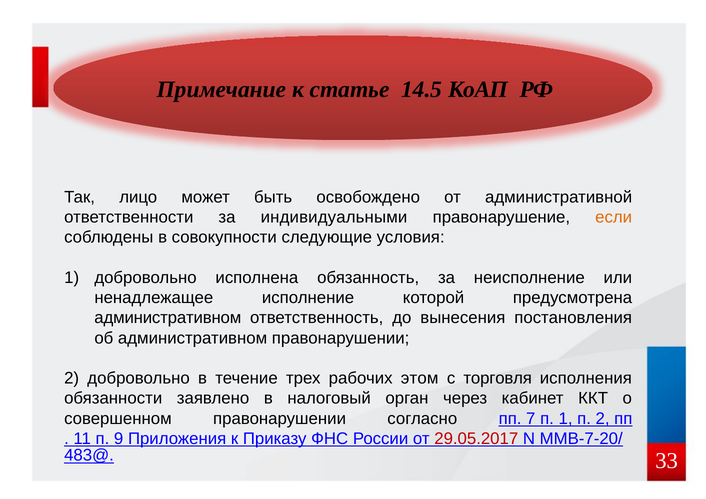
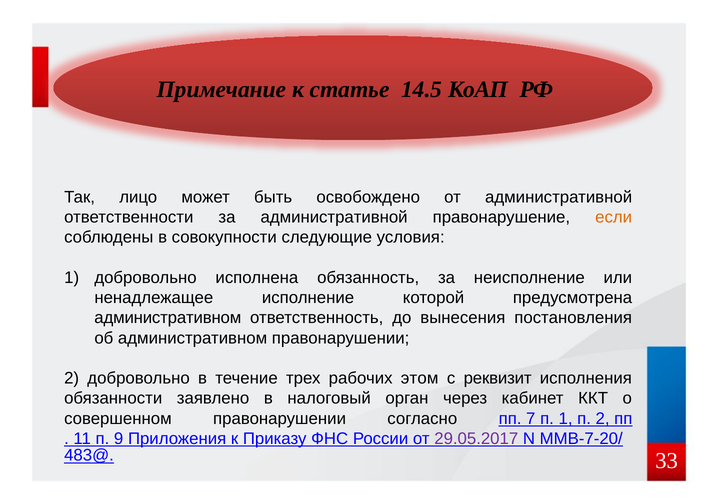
за индивидуальными: индивидуальными -> административной
торговля: торговля -> реквизит
29.05.2017 colour: red -> purple
